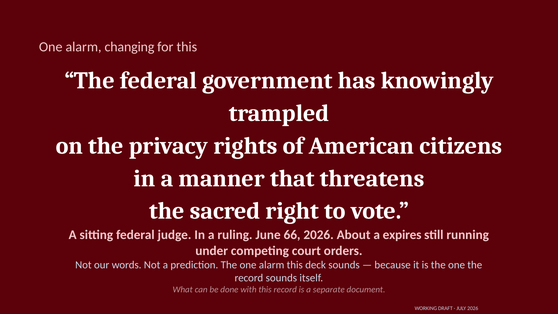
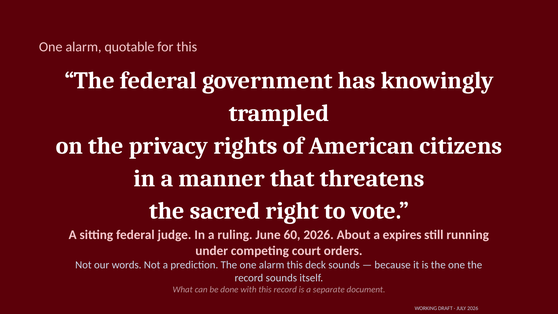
changing: changing -> quotable
66: 66 -> 60
